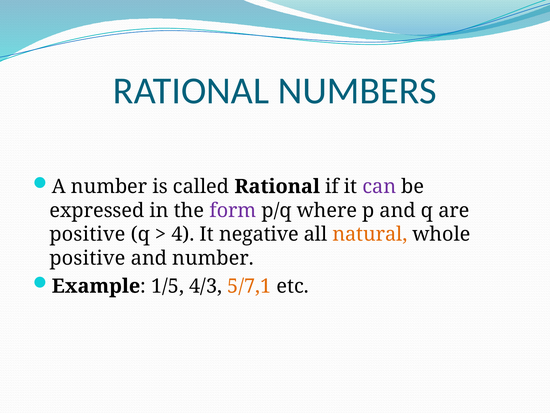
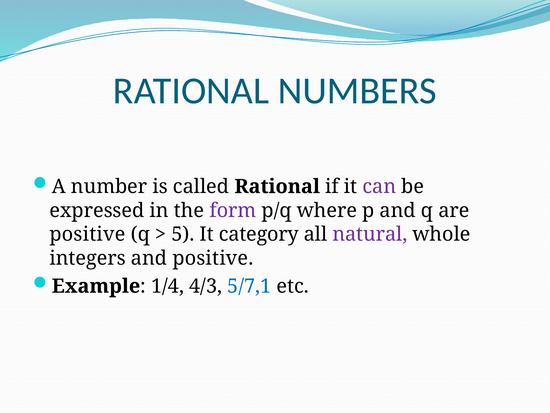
4: 4 -> 5
negative: negative -> category
natural colour: orange -> purple
positive at (88, 258): positive -> integers
and number: number -> positive
1/5: 1/5 -> 1/4
5/7,1 colour: orange -> blue
